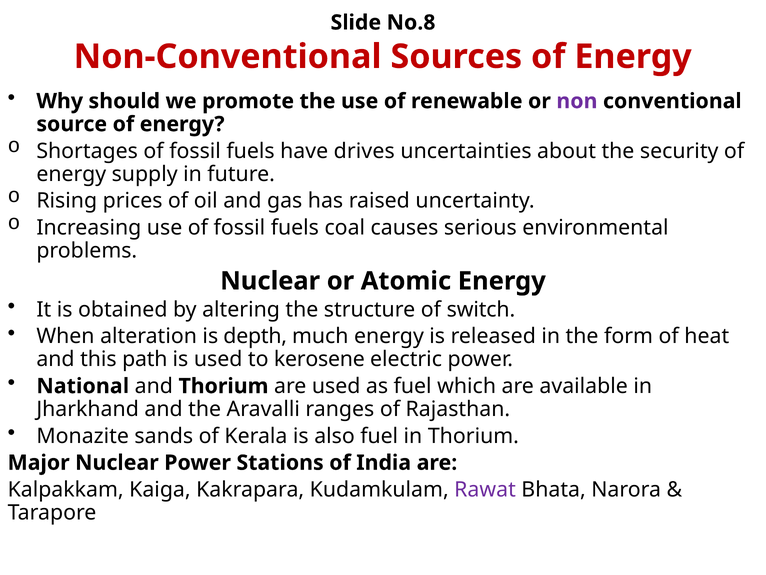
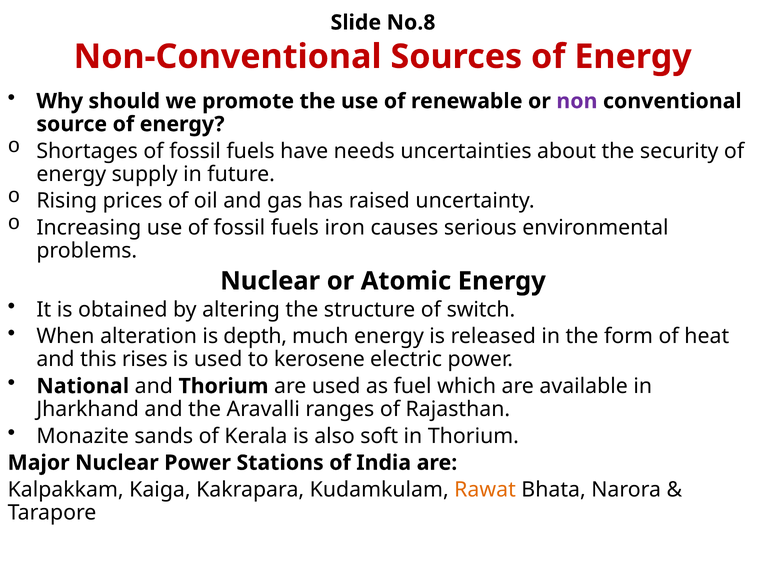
drives: drives -> needs
coal: coal -> iron
path: path -> rises
also fuel: fuel -> soft
Rawat colour: purple -> orange
